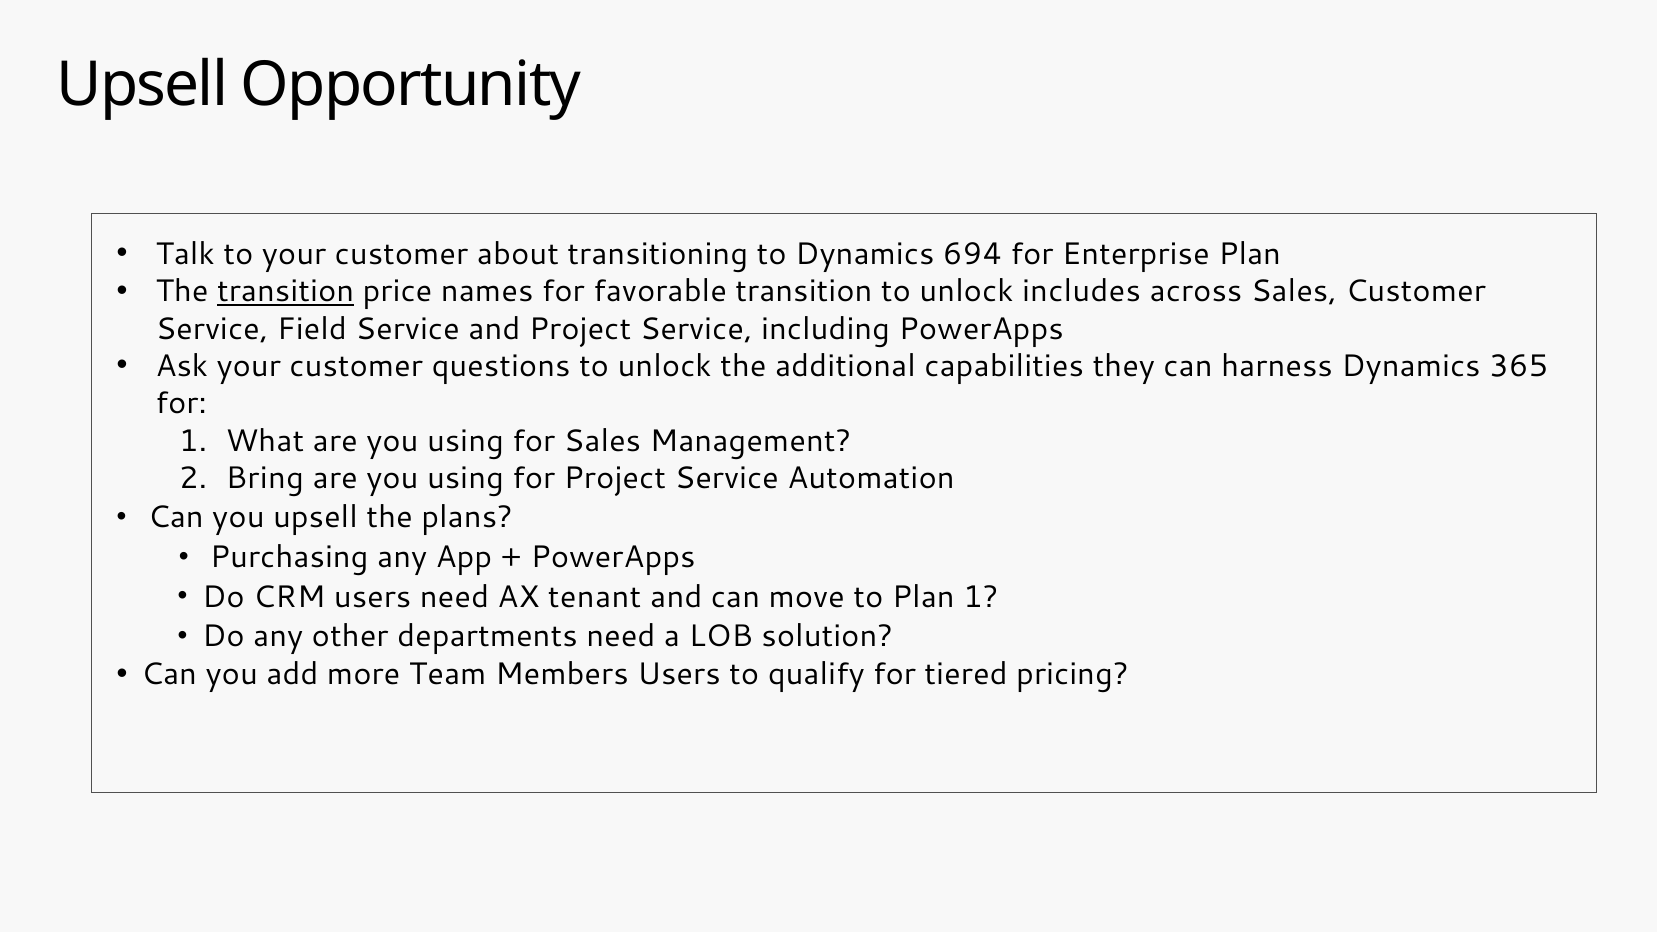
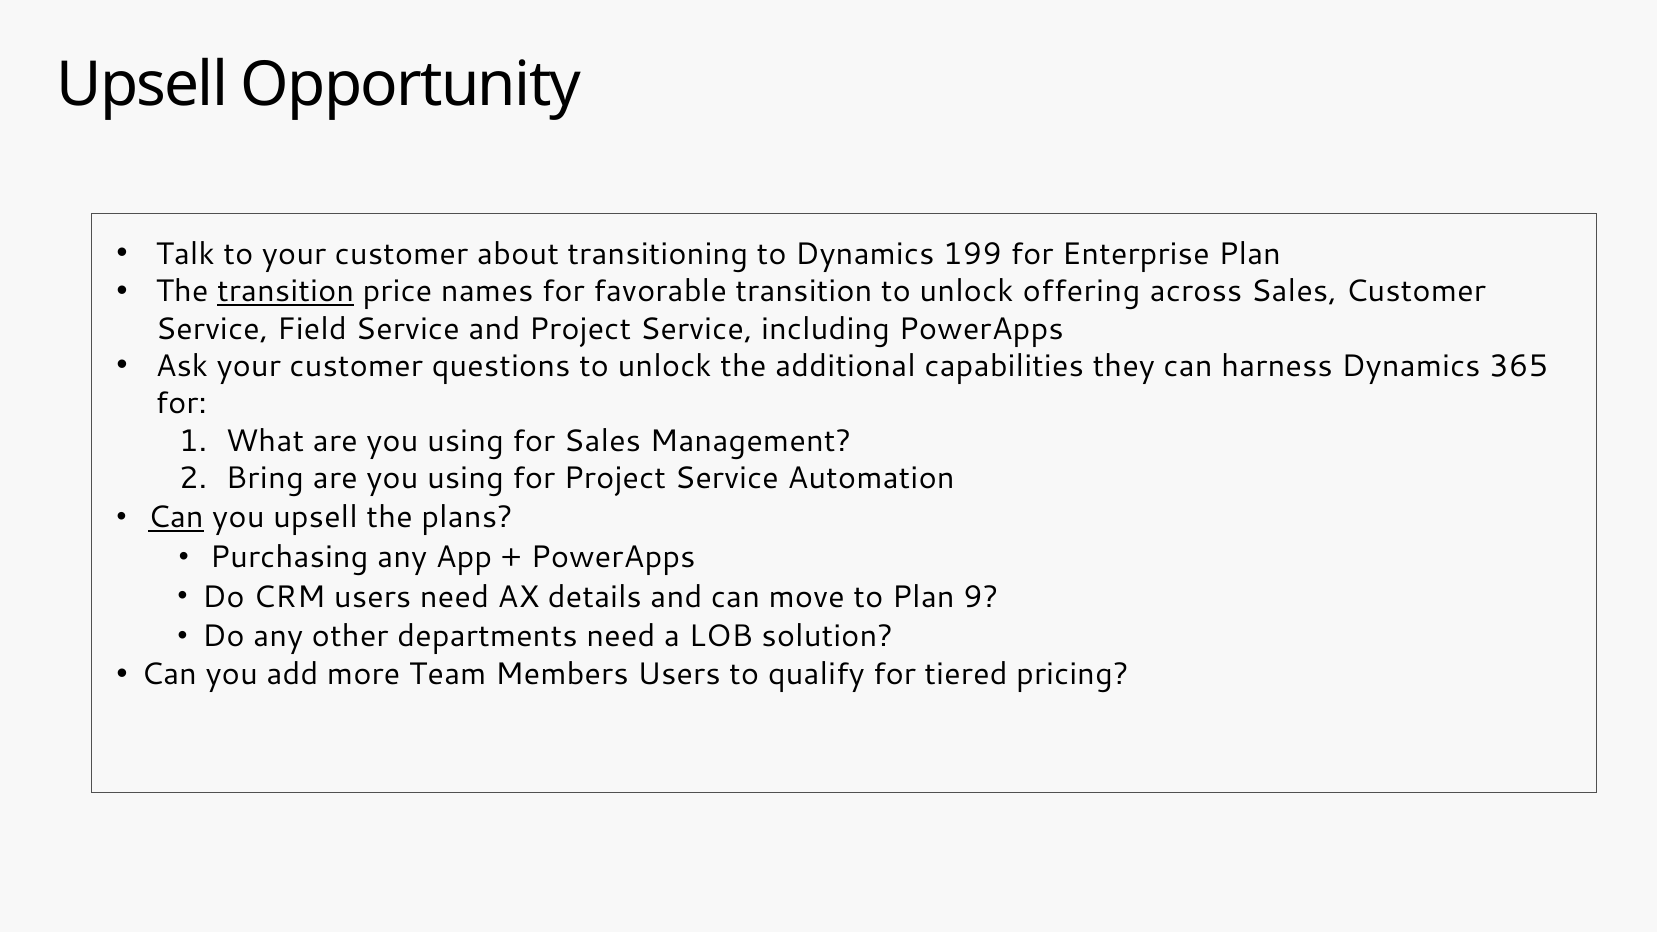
694: 694 -> 199
includes: includes -> offering
Can at (176, 517) underline: none -> present
tenant: tenant -> details
Plan 1: 1 -> 9
